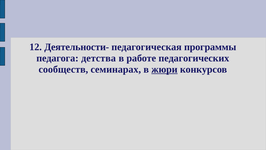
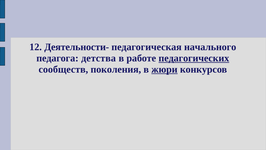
программы: программы -> начального
педагогических underline: none -> present
семинарах: семинарах -> поколения
